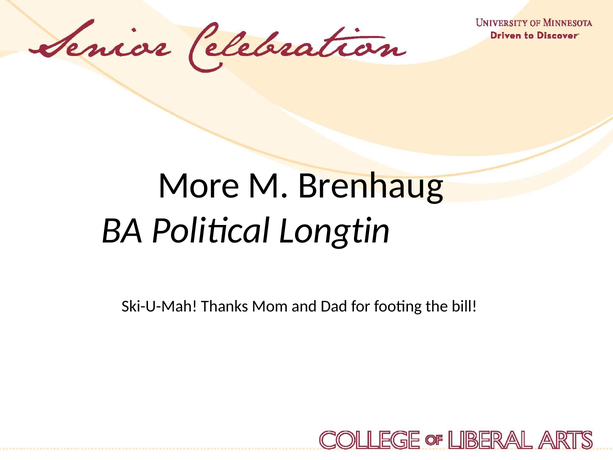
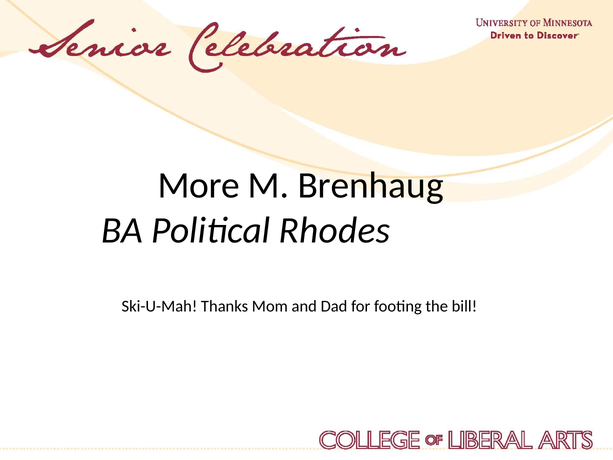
Longtin: Longtin -> Rhodes
